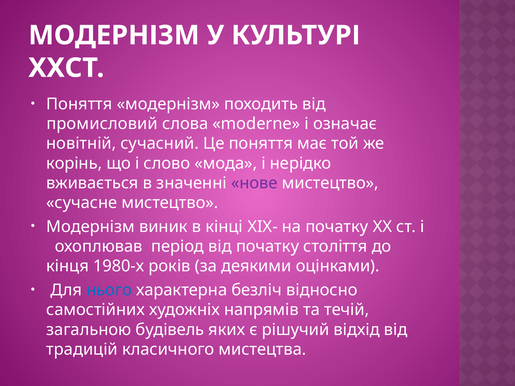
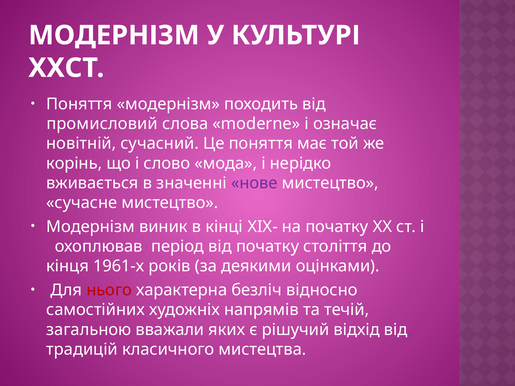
1980-х: 1980-х -> 1961-х
нього colour: blue -> red
будівель: будівель -> вважали
